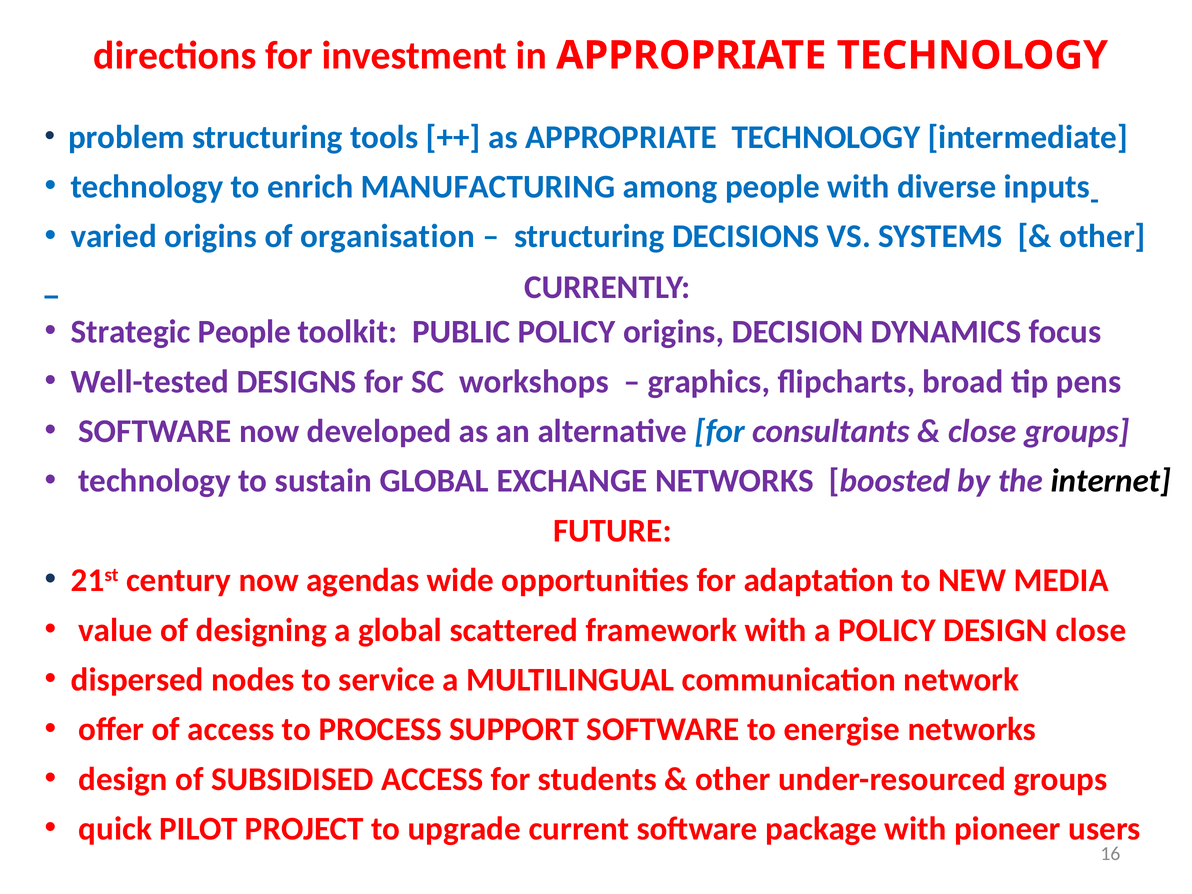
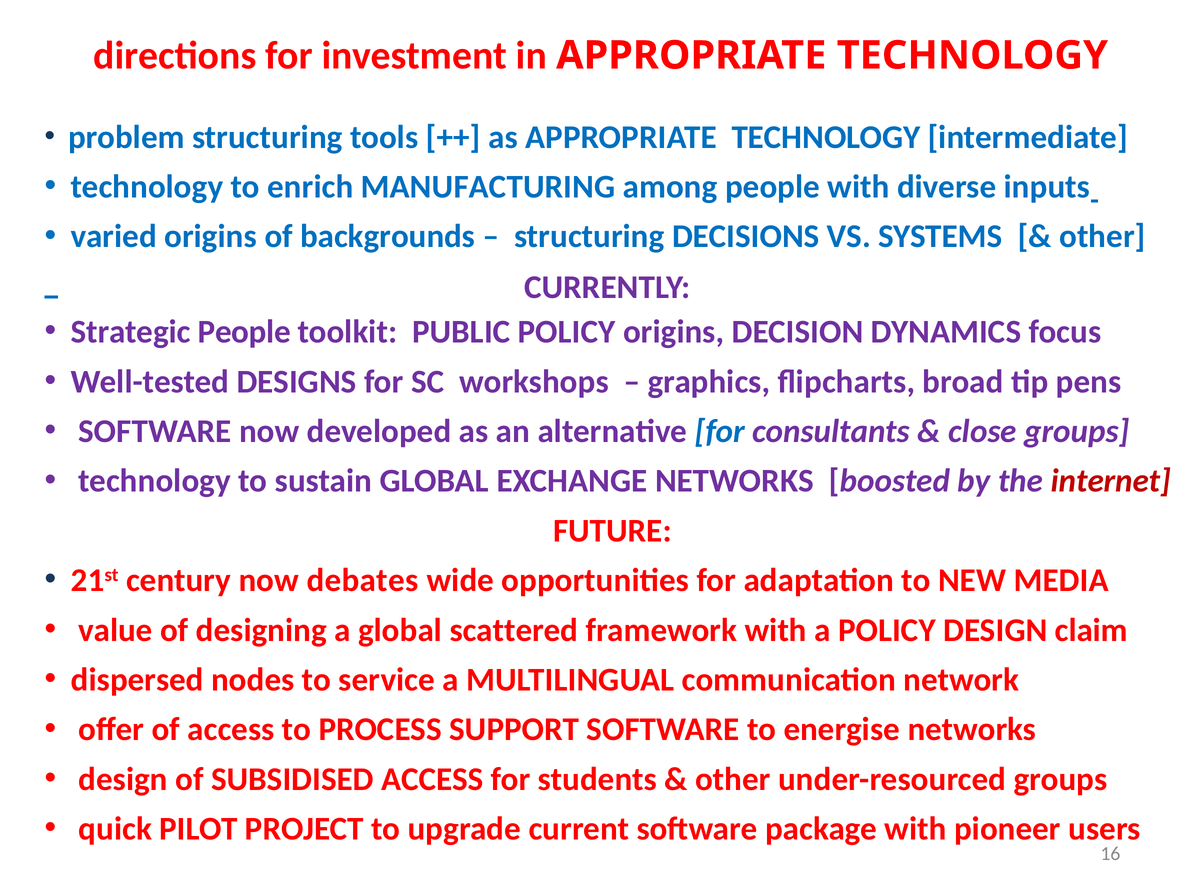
organisation: organisation -> backgrounds
internet colour: black -> red
agendas: agendas -> debates
DESIGN close: close -> claim
